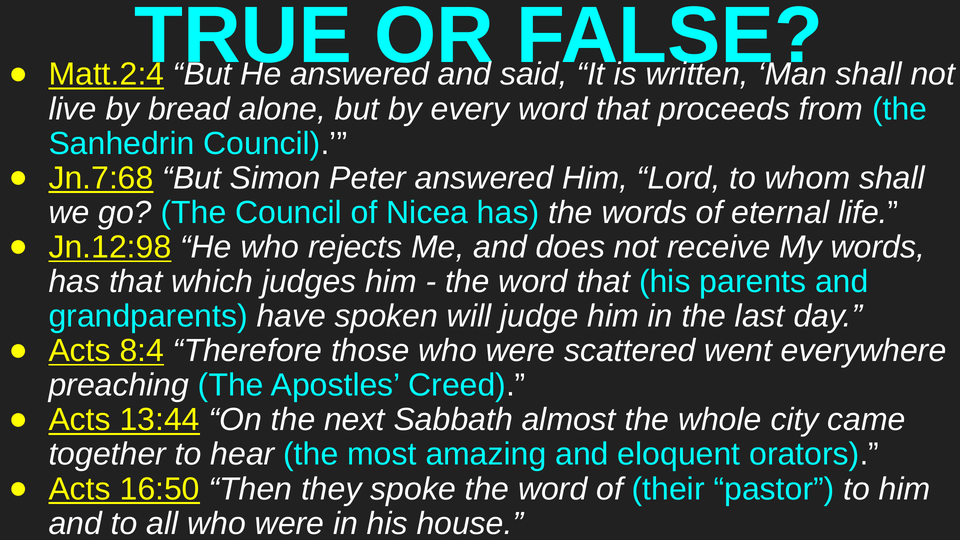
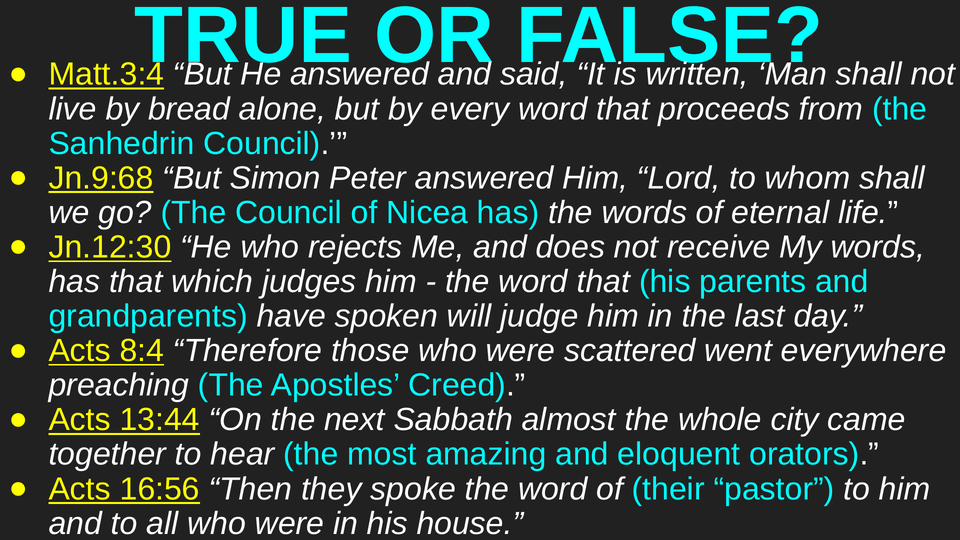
Matt.2:4: Matt.2:4 -> Matt.3:4
Jn.7:68: Jn.7:68 -> Jn.9:68
Jn.12:98: Jn.12:98 -> Jn.12:30
16:50: 16:50 -> 16:56
